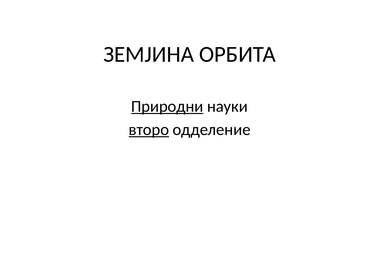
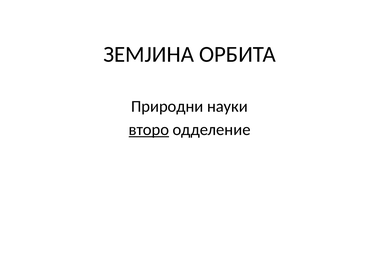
Природни underline: present -> none
